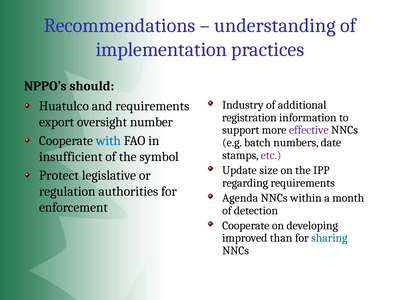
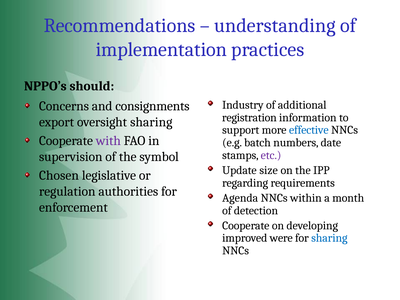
Huatulco: Huatulco -> Concerns
and requirements: requirements -> consignments
oversight number: number -> sharing
effective colour: purple -> blue
with colour: blue -> purple
insufficient: insufficient -> supervision
Protect: Protect -> Chosen
than: than -> were
